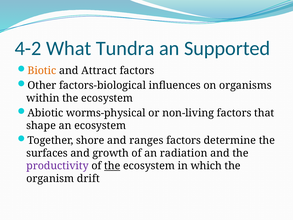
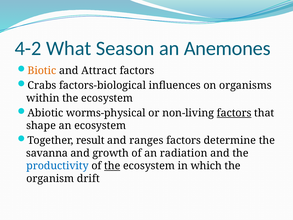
Tundra: Tundra -> Season
Supported: Supported -> Anemones
Other: Other -> Crabs
factors at (234, 113) underline: none -> present
shore: shore -> result
surfaces: surfaces -> savanna
productivity colour: purple -> blue
